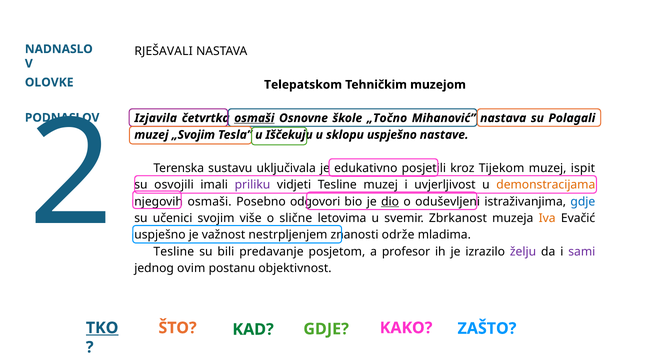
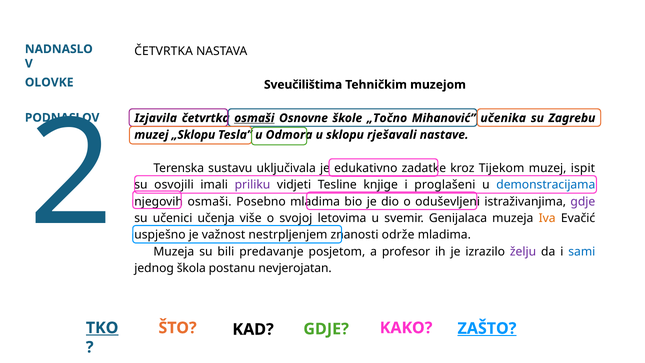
RJEŠAVALI at (164, 51): RJEŠAVALI -> ČETVRTKA
Telepatskom: Telepatskom -> Sveučilištima
Mihanović nastava: nastava -> učenika
Polagali: Polagali -> Zagrebu
„Svojim: „Svojim -> „Sklopu
Iščekuju: Iščekuju -> Odmora
sklopu uspješno: uspješno -> rješavali
posjetili: posjetili -> zadatke
Tesline muzej: muzej -> knjige
uvjerljivost: uvjerljivost -> proglašeni
demonstracijama colour: orange -> blue
Posebno odgovori: odgovori -> mladima
dio underline: present -> none
gdje at (583, 201) colour: blue -> purple
svojim: svojim -> učenja
slične: slične -> svojoj
Zbrkanost: Zbrkanost -> Genijalaca
Tesline at (174, 251): Tesline -> Muzeja
sami colour: purple -> blue
ovim: ovim -> škola
objektivnost: objektivnost -> nevjerojatan
KAD colour: green -> black
ZAŠTO underline: none -> present
